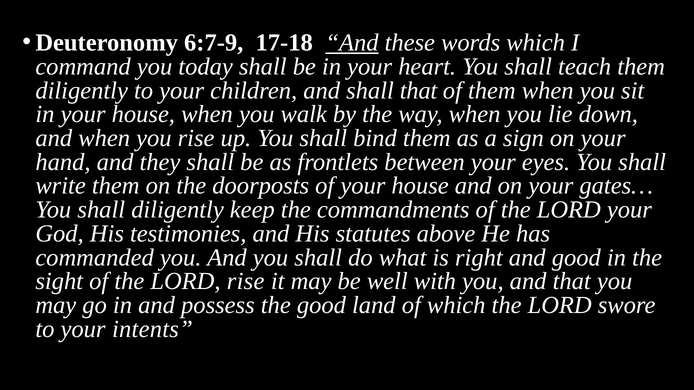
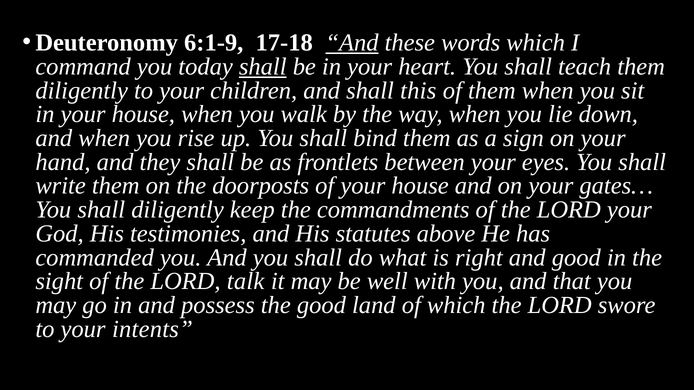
6:7-9: 6:7-9 -> 6:1-9
shall at (263, 67) underline: none -> present
shall that: that -> this
LORD rise: rise -> talk
